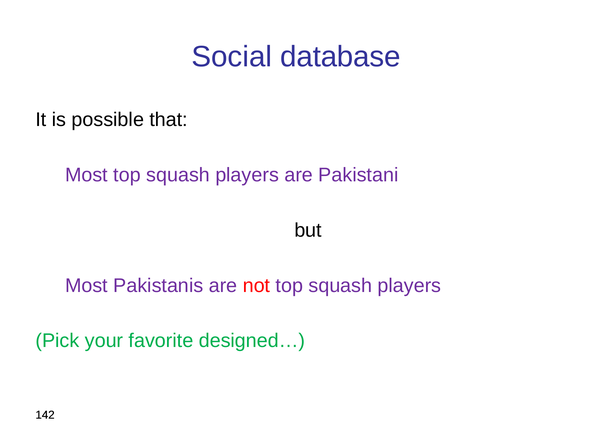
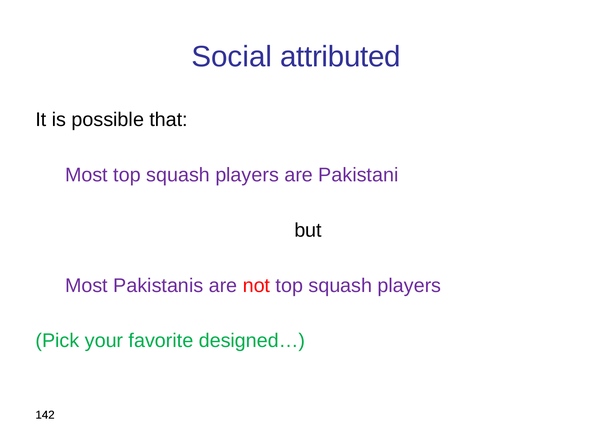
database: database -> attributed
